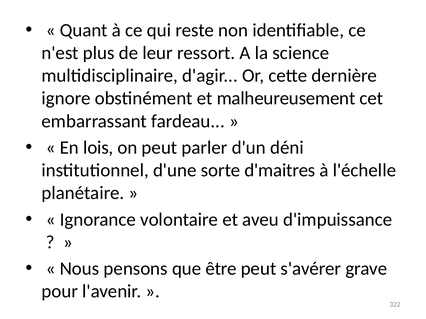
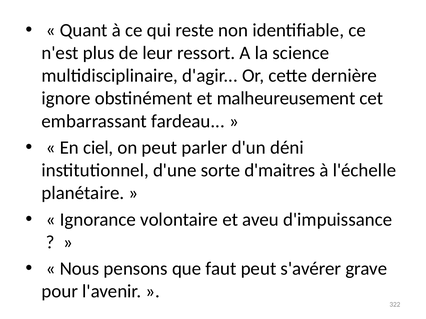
lois: lois -> ciel
être: être -> faut
